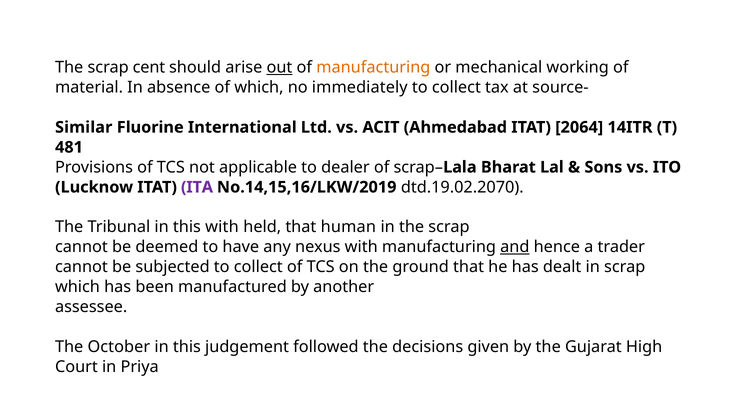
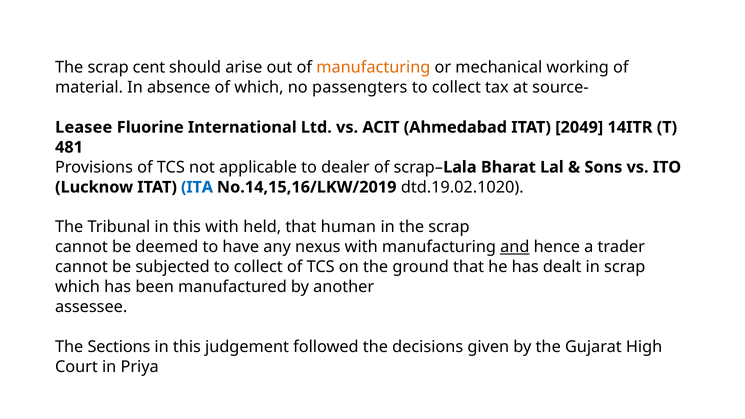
out underline: present -> none
immediately: immediately -> passengters
Similar: Similar -> Leasee
2064: 2064 -> 2049
ITA colour: purple -> blue
dtd.19.02.2070: dtd.19.02.2070 -> dtd.19.02.1020
October: October -> Sections
